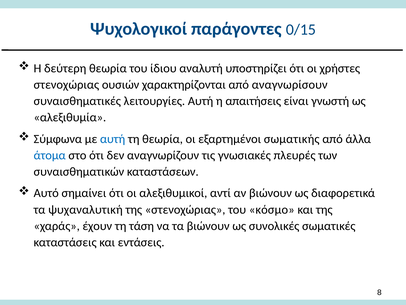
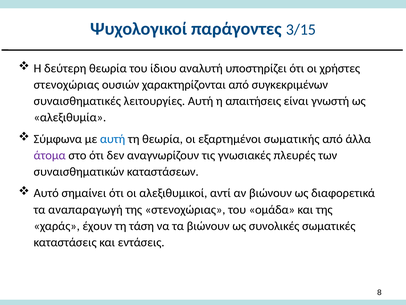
0/15: 0/15 -> 3/15
αναγνωρίσουν: αναγνωρίσουν -> συγκεκριμένων
άτομα colour: blue -> purple
ψυχαναλυτική: ψυχαναλυτική -> αναπαραγωγή
κόσμο: κόσμο -> ομάδα
